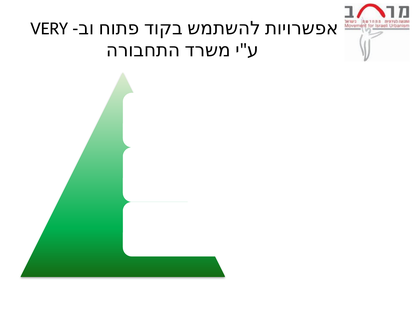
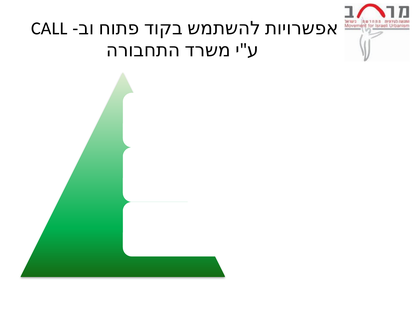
VERY: VERY -> CALL
